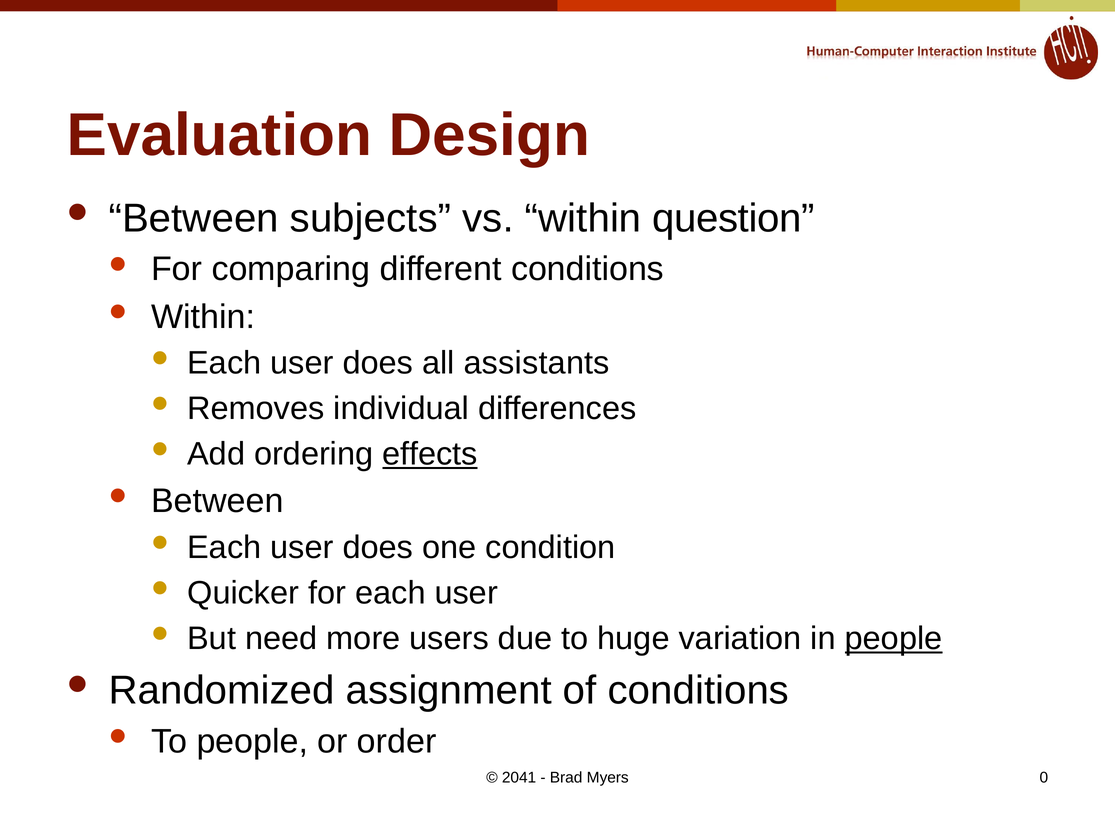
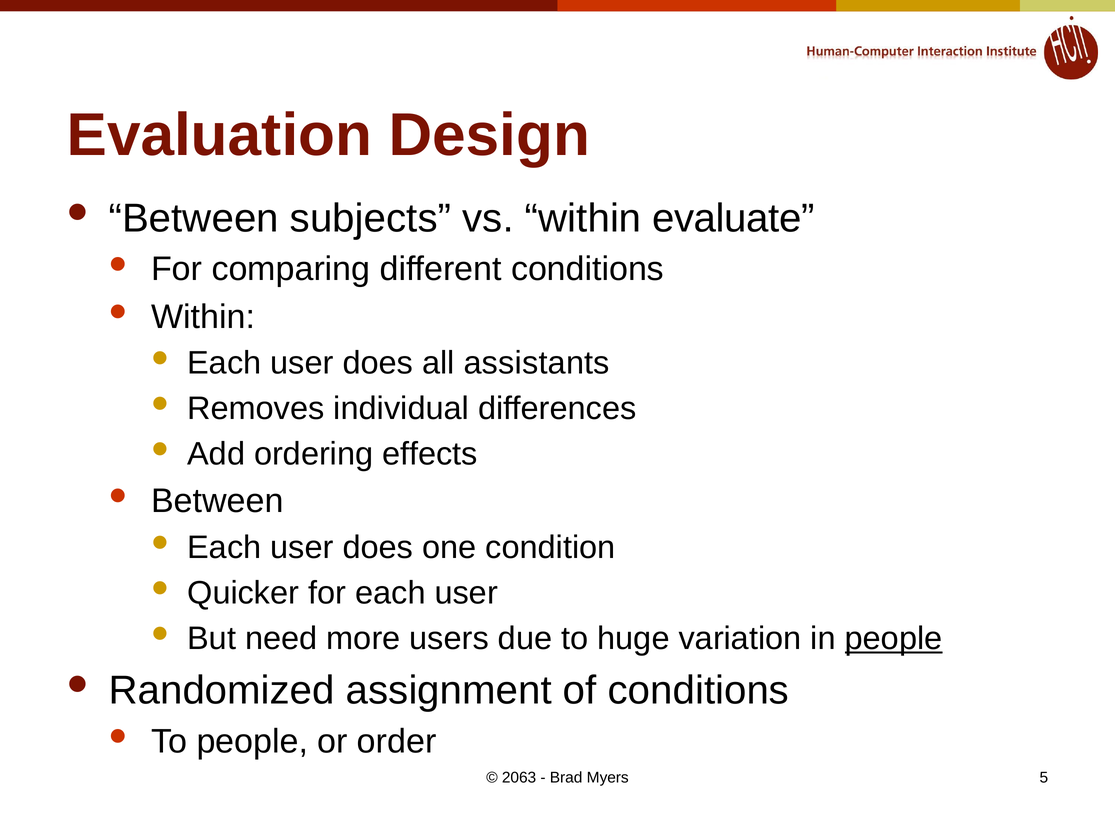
question: question -> evaluate
effects underline: present -> none
2041: 2041 -> 2063
0: 0 -> 5
